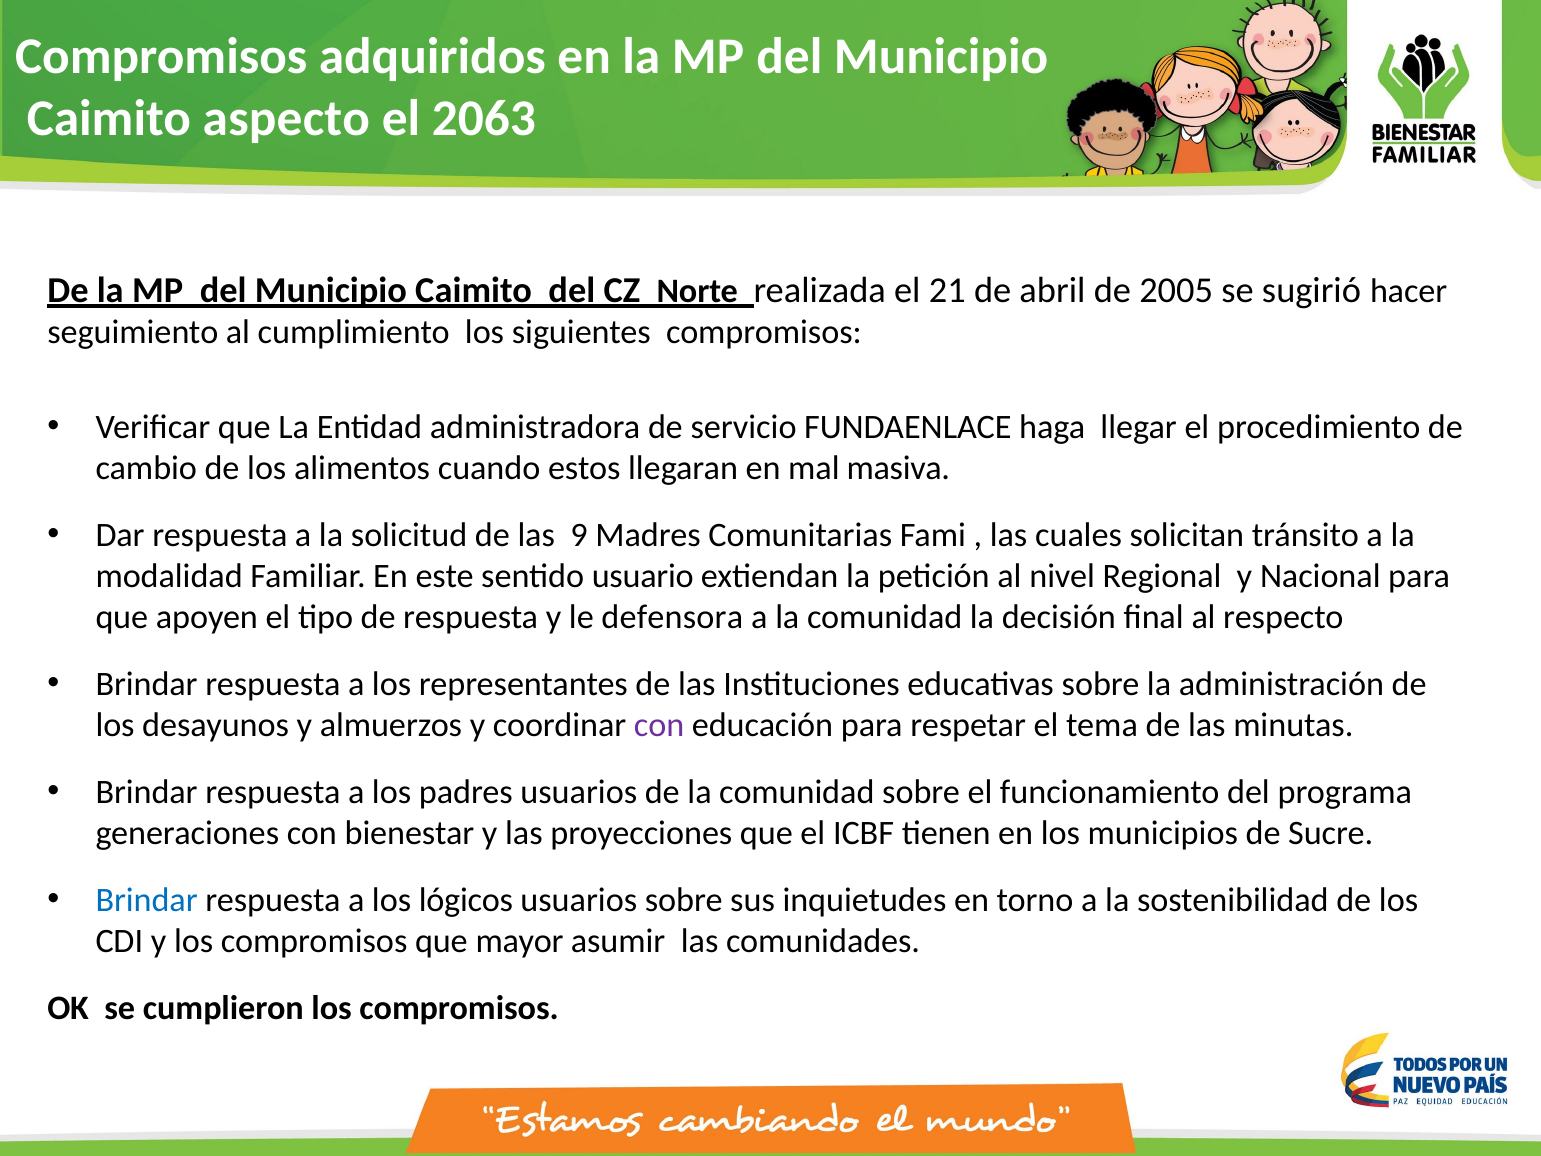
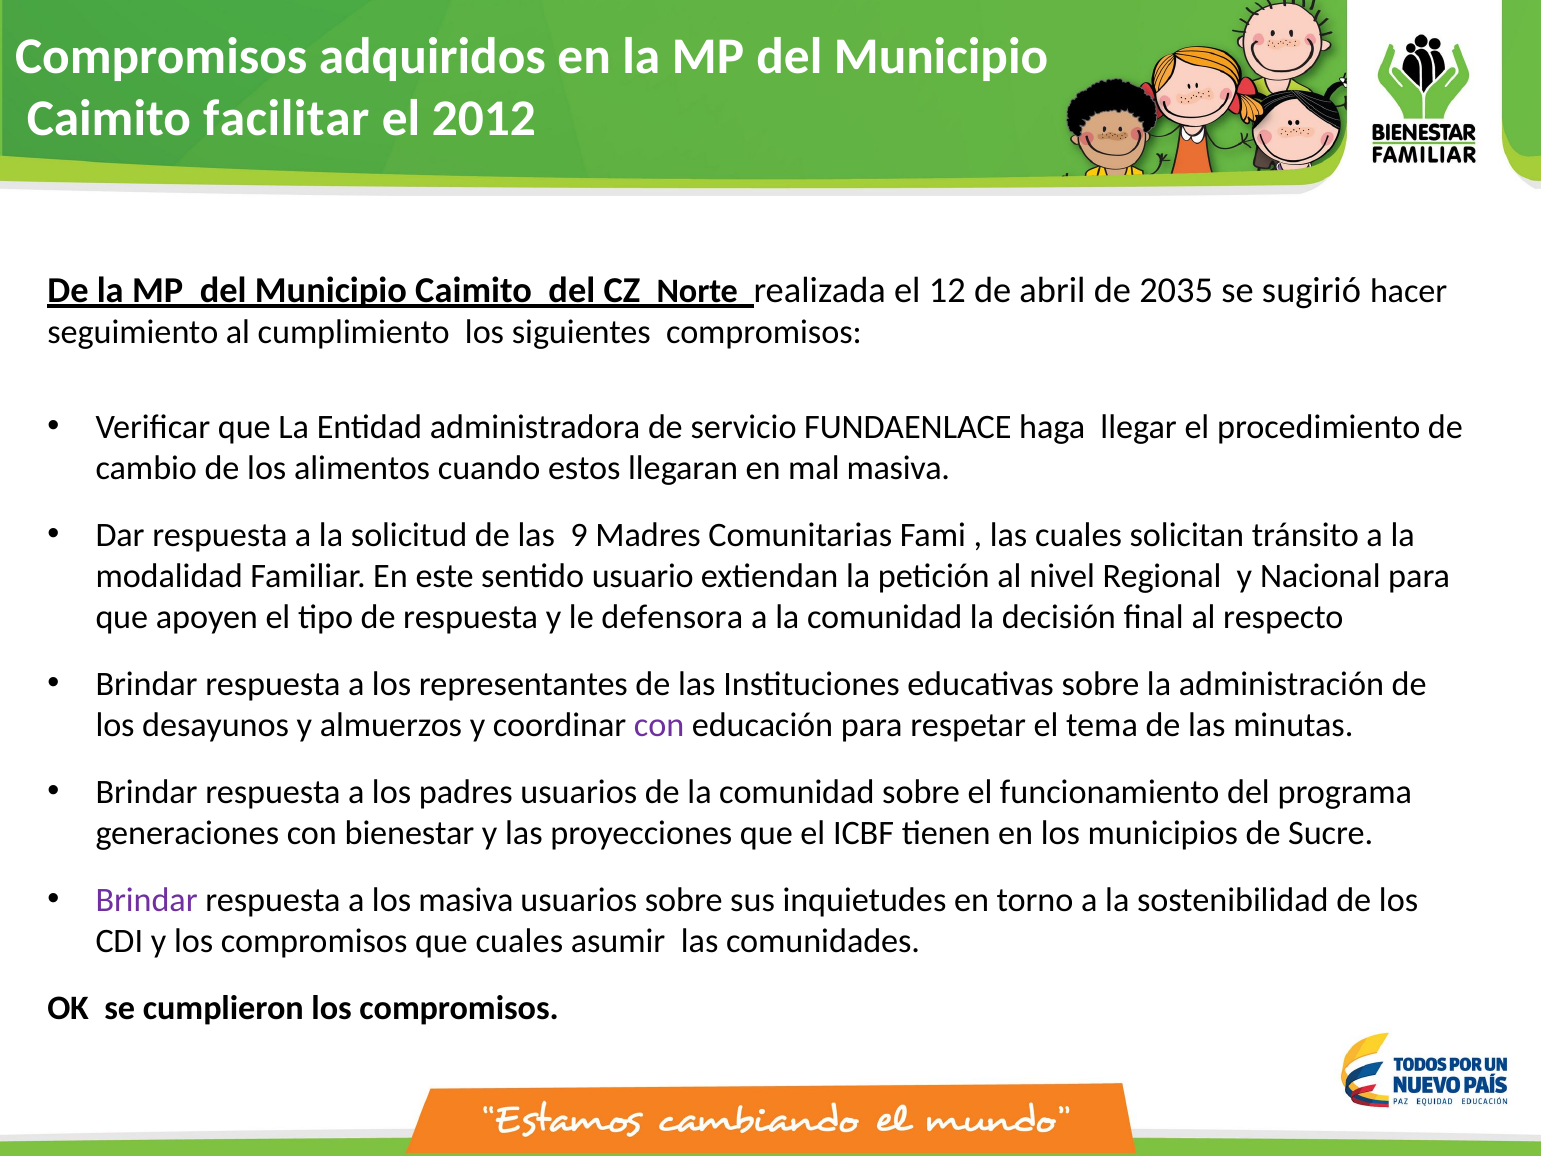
aspecto: aspecto -> facilitar
2063: 2063 -> 2012
21: 21 -> 12
2005: 2005 -> 2035
Brindar at (147, 900) colour: blue -> purple
los lógicos: lógicos -> masiva
que mayor: mayor -> cuales
